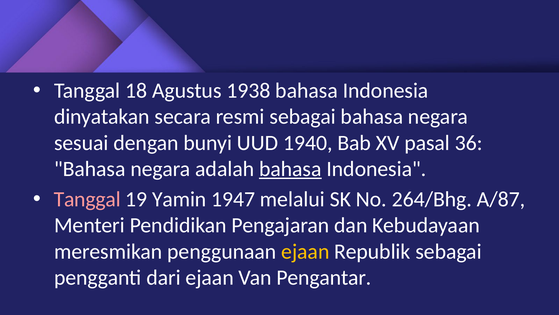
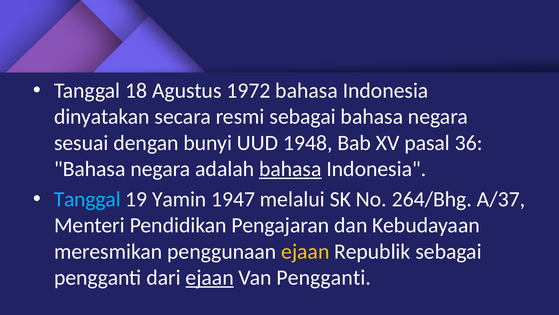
1938: 1938 -> 1972
1940: 1940 -> 1948
Tanggal at (87, 199) colour: pink -> light blue
A/87: A/87 -> A/37
ejaan at (210, 277) underline: none -> present
Van Pengantar: Pengantar -> Pengganti
